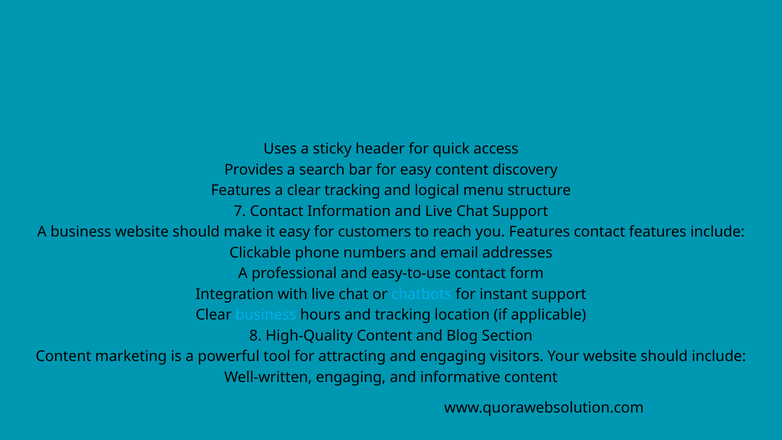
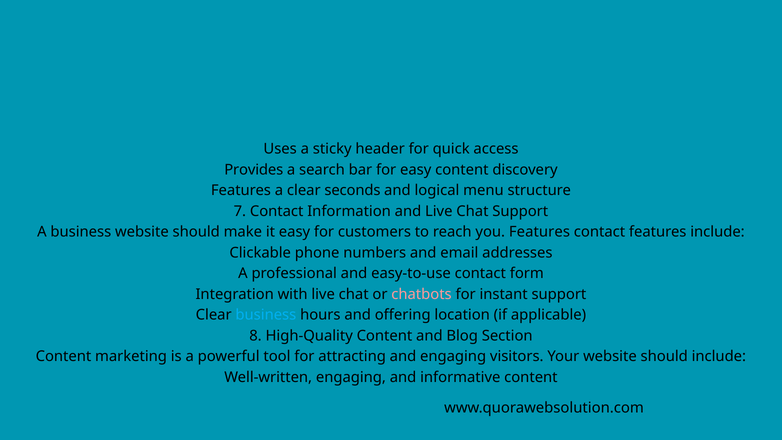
clear tracking: tracking -> seconds
chatbots colour: light blue -> pink
and tracking: tracking -> offering
